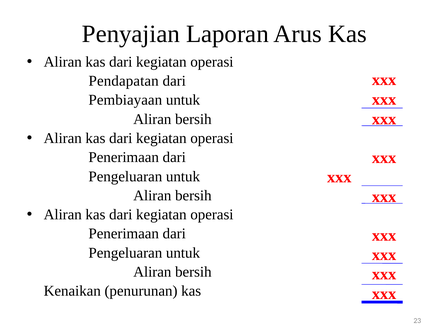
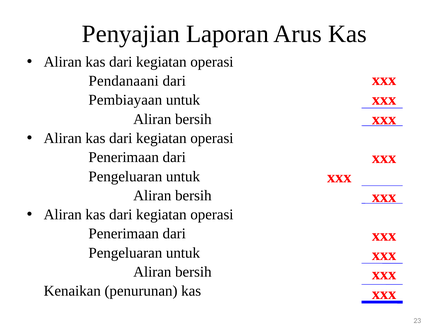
Pendapatan: Pendapatan -> Pendanaani
